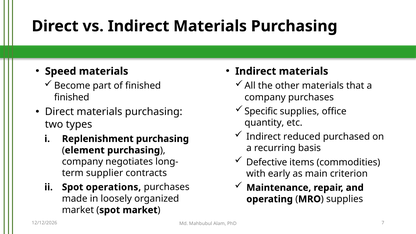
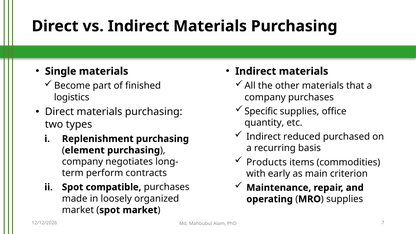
Speed: Speed -> Single
finished at (72, 97): finished -> logistics
Defective: Defective -> Products
supplier: supplier -> perform
operations: operations -> compatible
